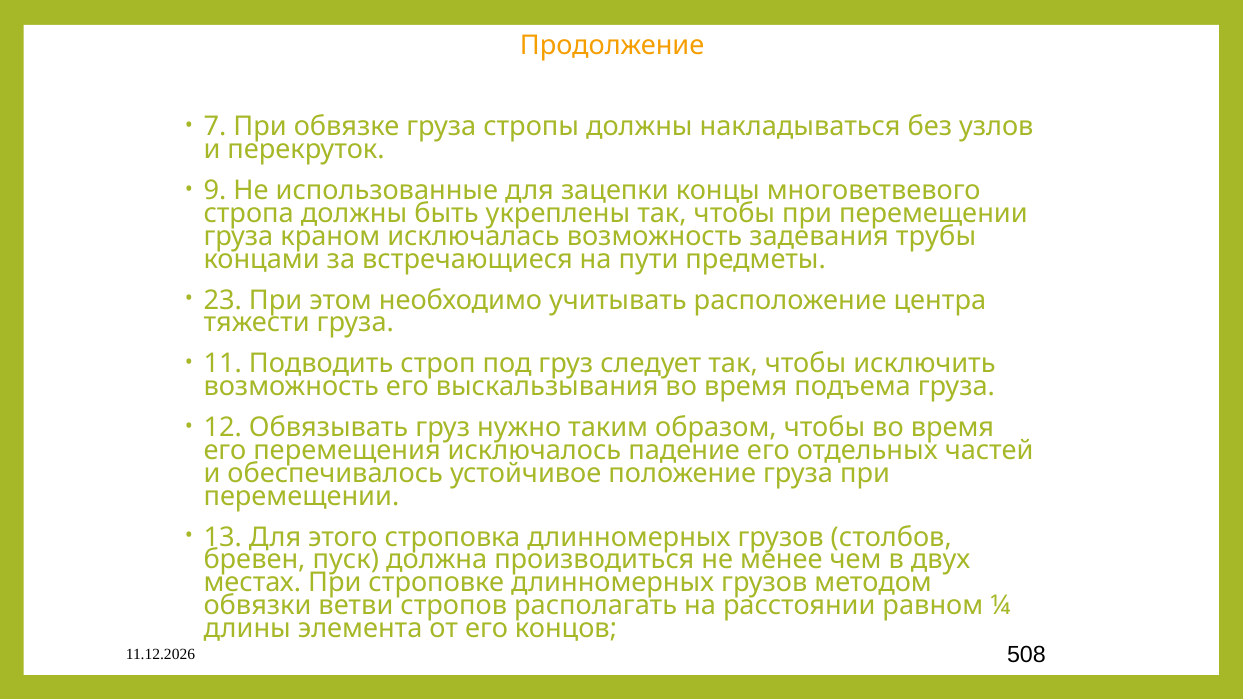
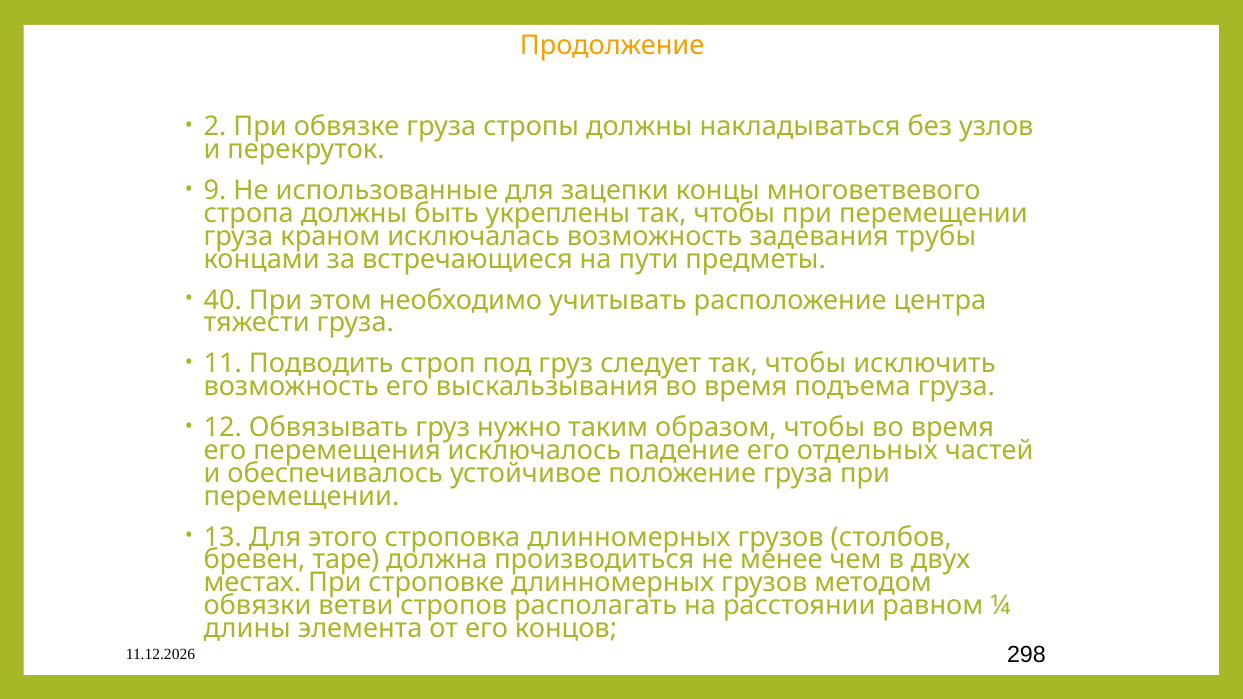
7: 7 -> 2
23: 23 -> 40
пуск: пуск -> таре
508: 508 -> 298
